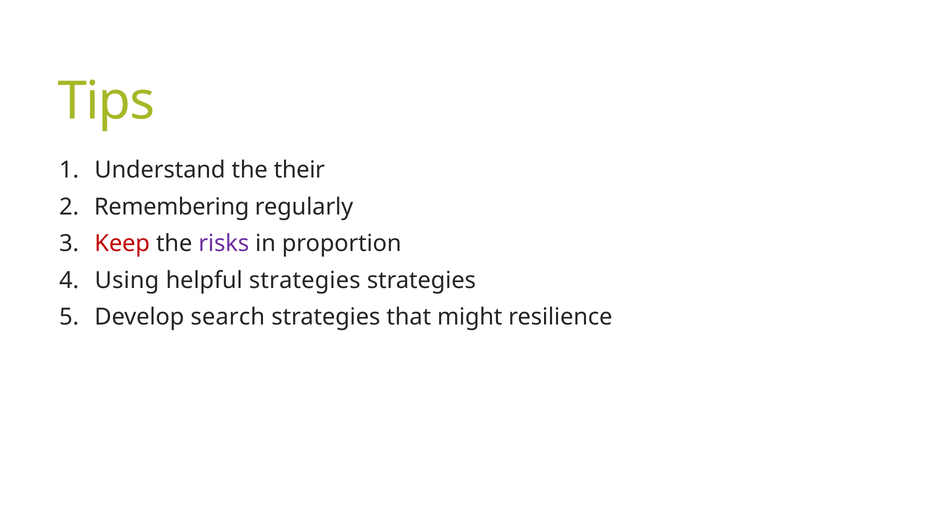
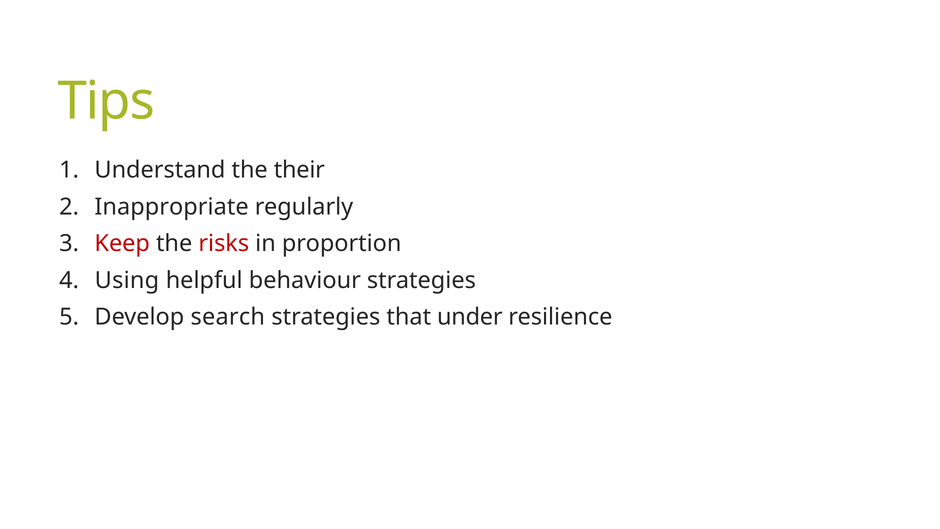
Remembering: Remembering -> Inappropriate
risks colour: purple -> red
helpful strategies: strategies -> behaviour
might: might -> under
